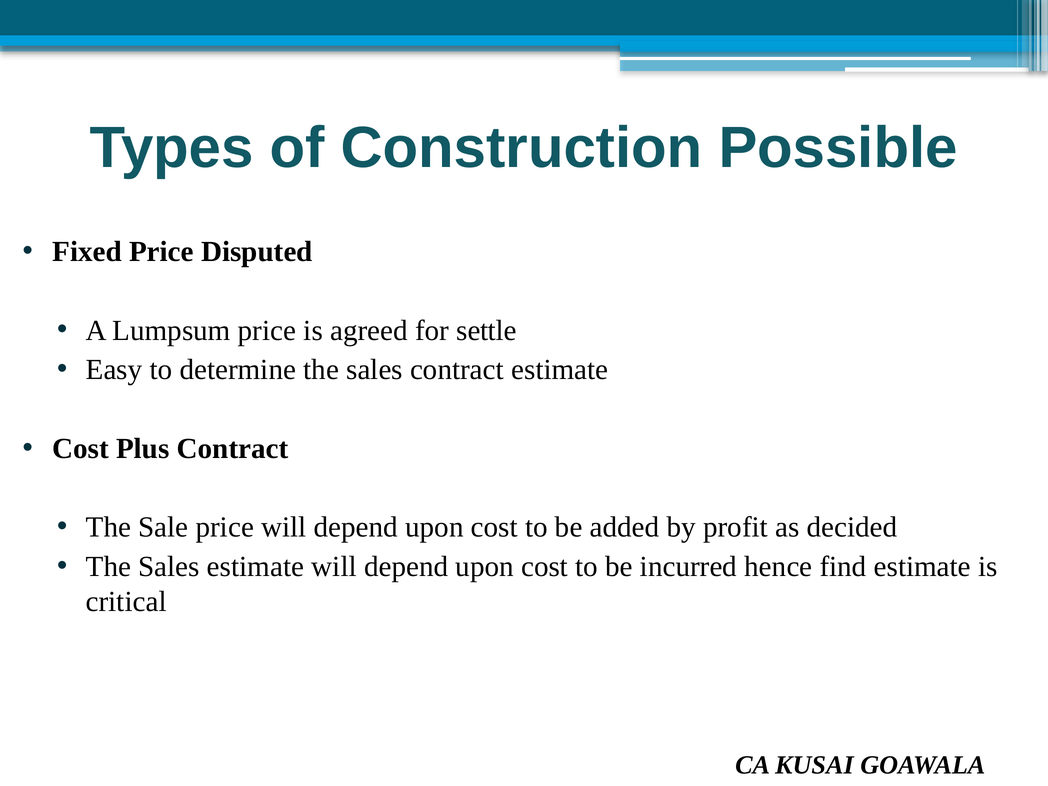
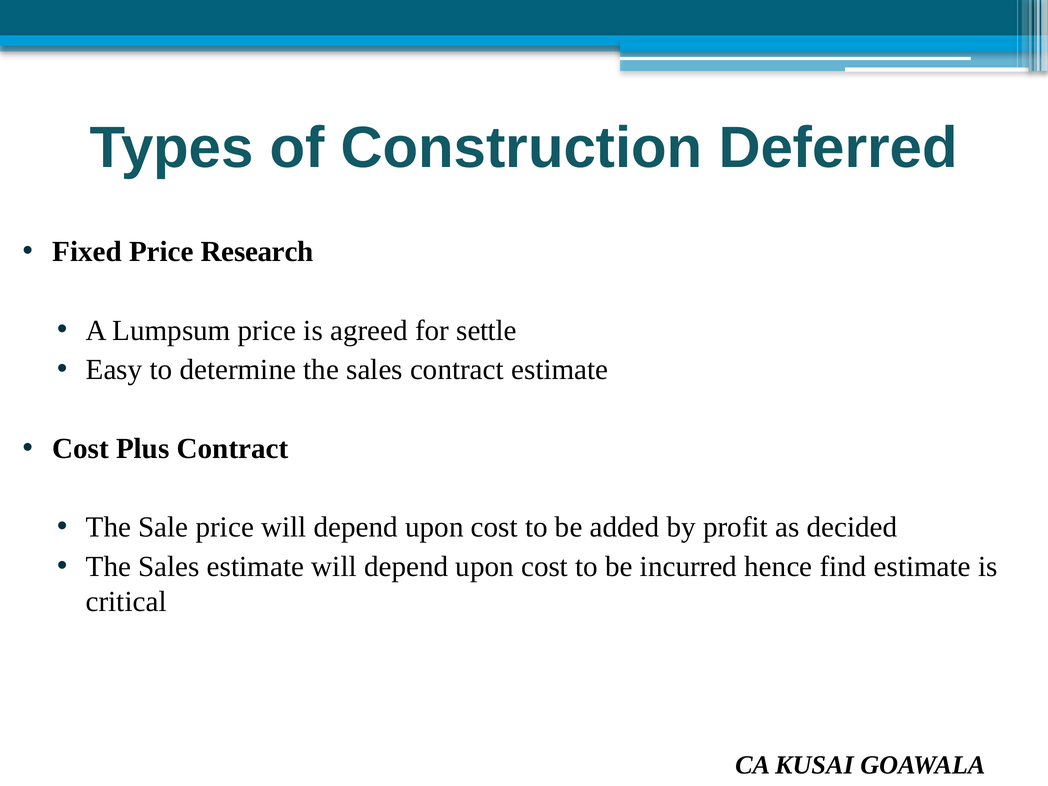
Possible: Possible -> Deferred
Disputed: Disputed -> Research
